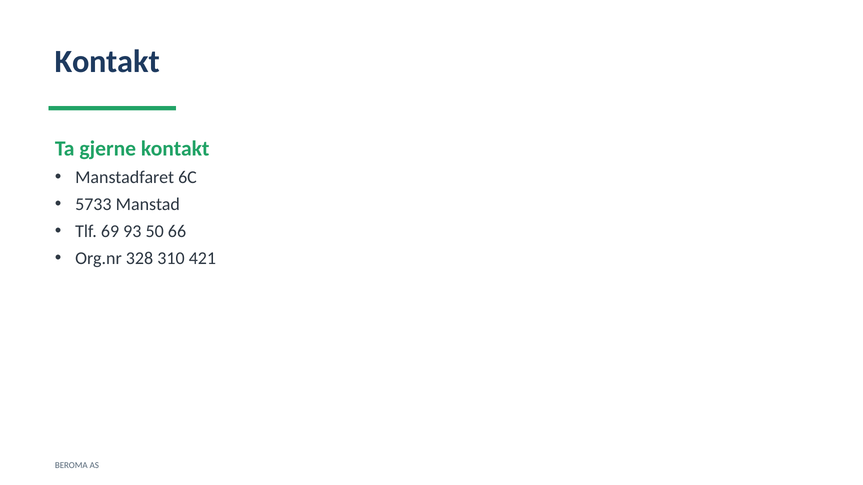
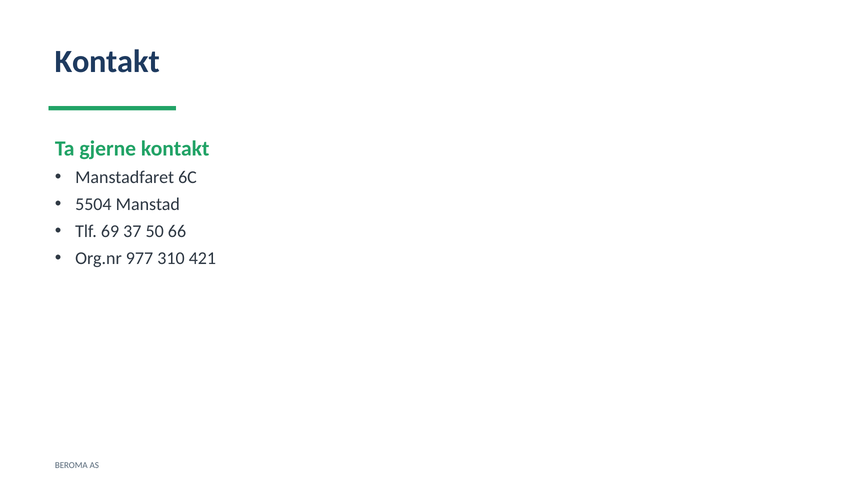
5733: 5733 -> 5504
93: 93 -> 37
328: 328 -> 977
